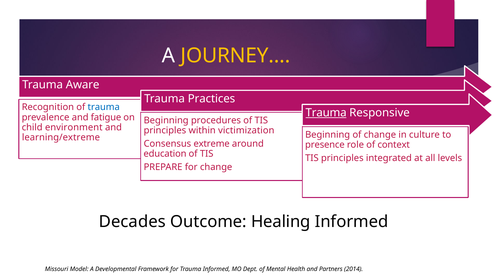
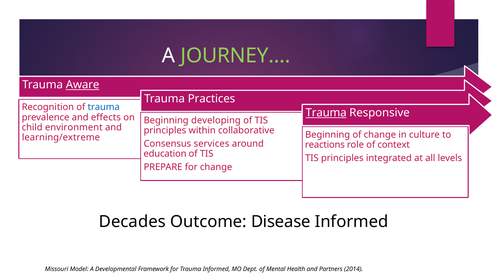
JOURNEY… colour: yellow -> light green
Aware underline: none -> present
fatigue: fatigue -> effects
procedures: procedures -> developing
victimization: victimization -> collaborative
extreme: extreme -> services
presence: presence -> reactions
Healing: Healing -> Disease
